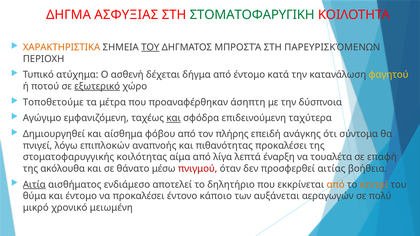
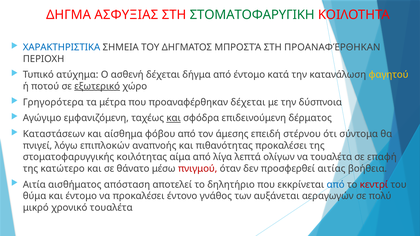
ΧΑΡΑΚΤΗΡΙΣΤΙΚΑ colour: orange -> blue
ΤΟΥ at (150, 47) underline: present -> none
ΣΤΗ ΠΑΡΕΥΡΙΣΚΌΜΕΝΩΝ: ΠΑΡΕΥΡΙΣΚΌΜΕΝΩΝ -> ΠΡΟΑΝΑΦΈΡΘΗΚΑΝ
Τοποθετούμε: Τοποθετούμε -> Γρηγορότερα
προαναφέρθηκαν άσηπτη: άσηπτη -> δέχεται
ταχύτερα: ταχύτερα -> δέρματος
Δημιουργηθεί: Δημιουργηθεί -> Καταστάσεων
πλήρης: πλήρης -> άμεσης
ανάγκης: ανάγκης -> στέρνου
έναρξη: έναρξη -> ολίγων
ακόλουθα: ακόλουθα -> κατώτερο
Αιτία underline: present -> none
ενδιάμεσο: ενδιάμεσο -> απόσταση
από at (336, 185) colour: orange -> blue
κεντρί colour: orange -> red
κάποιο: κάποιο -> γνάθος
χρονικό μειωμένη: μειωμένη -> τουαλέτα
